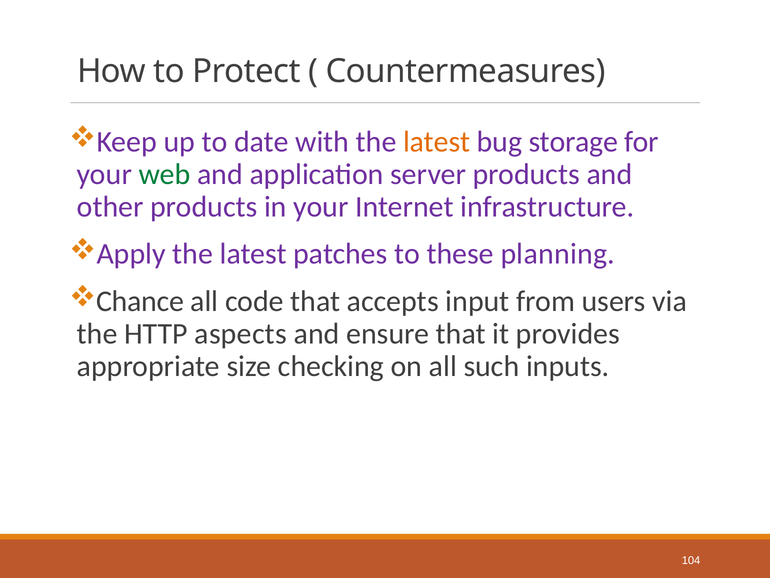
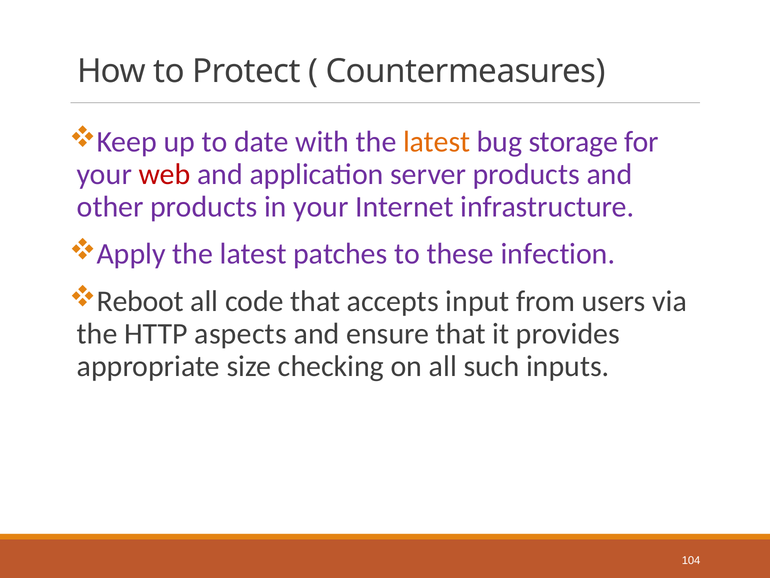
web colour: green -> red
planning: planning -> infection
Chance: Chance -> Reboot
